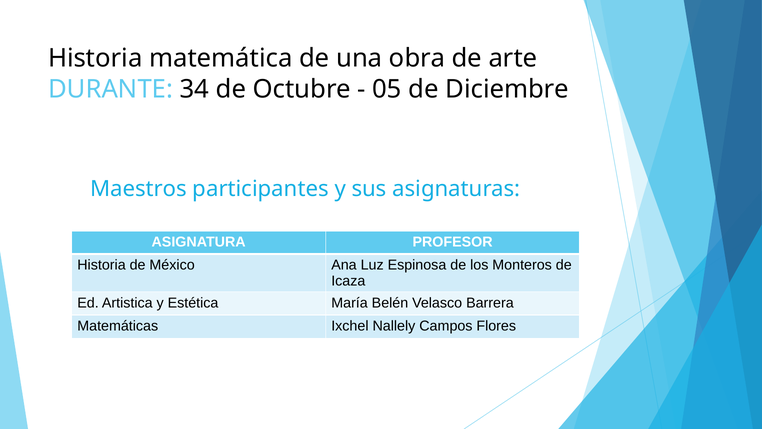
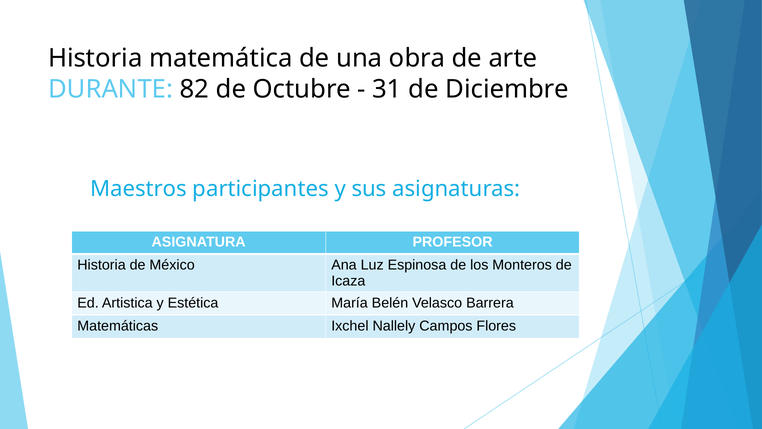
34: 34 -> 82
05: 05 -> 31
